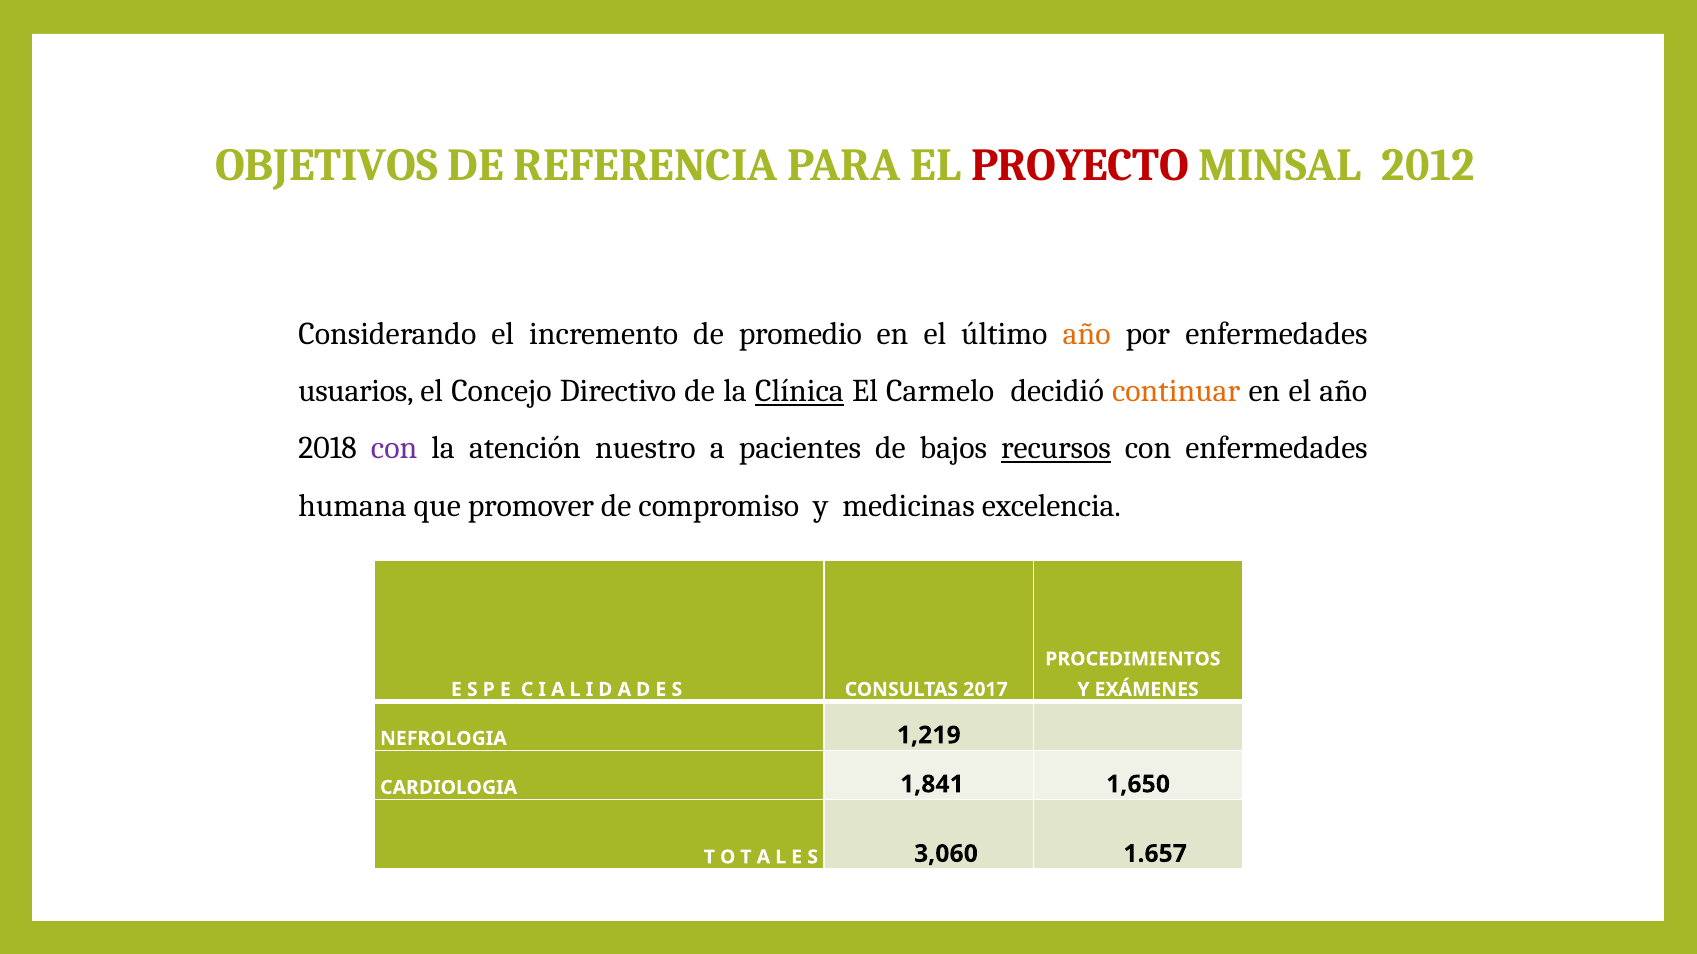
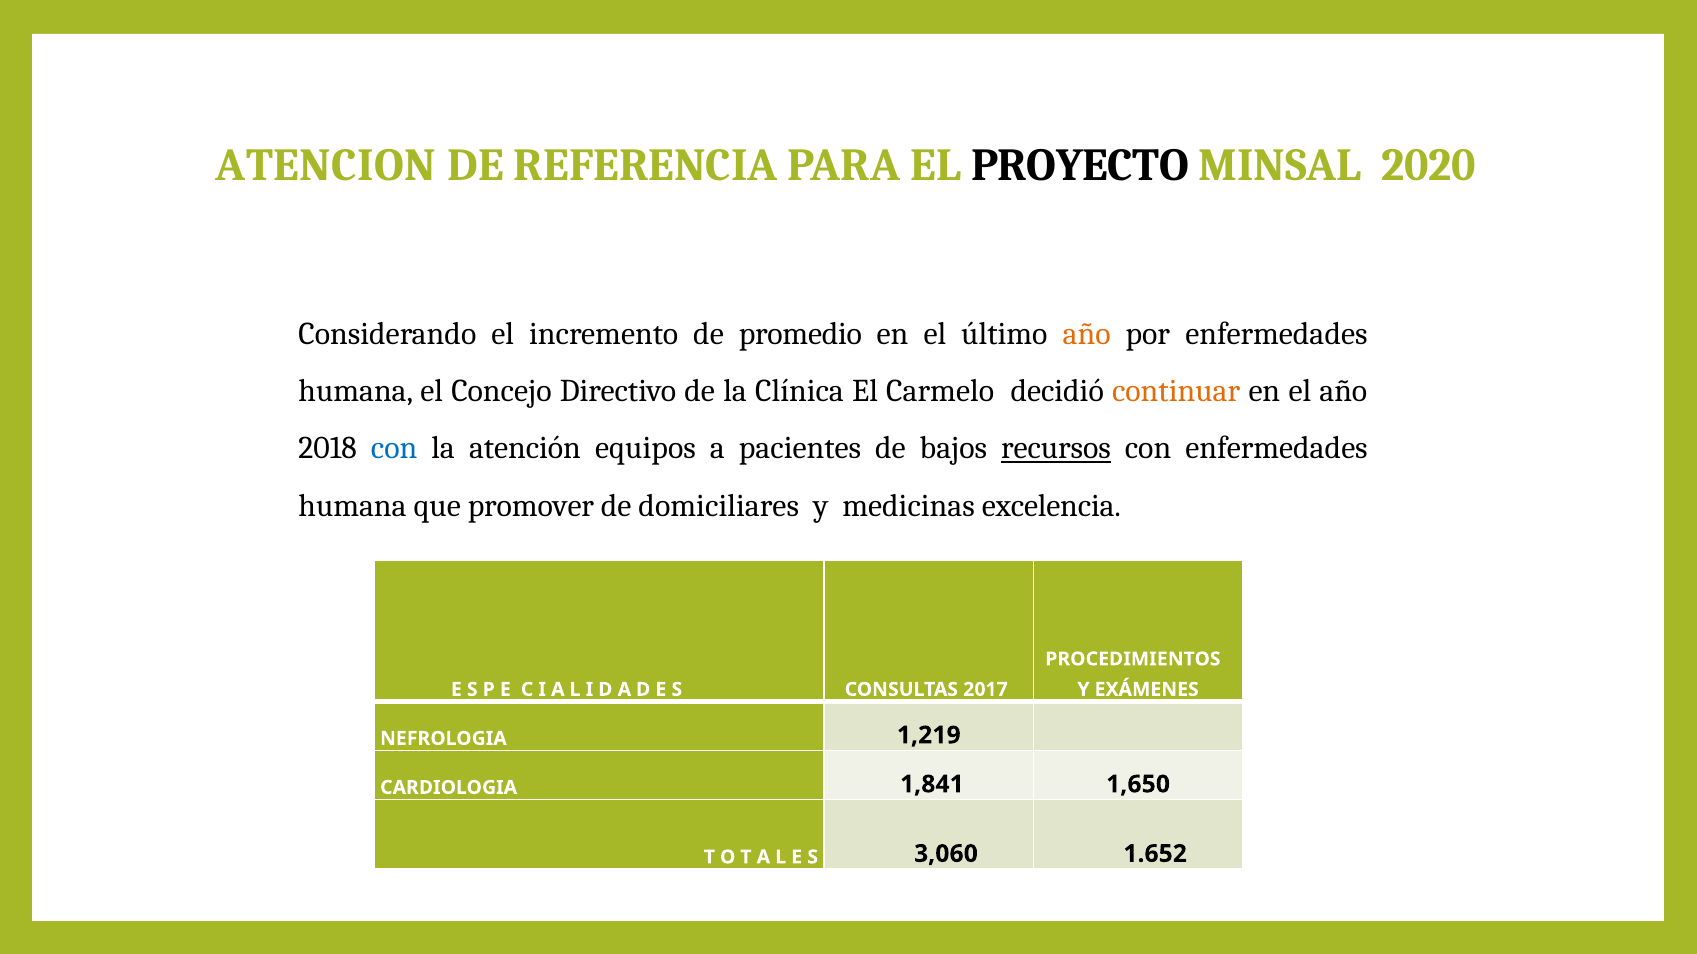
OBJETIVOS: OBJETIVOS -> ATENCION
PROYECTO colour: red -> black
2012: 2012 -> 2020
usuarios at (356, 391): usuarios -> humana
Clínica underline: present -> none
con at (394, 449) colour: purple -> blue
nuestro: nuestro -> equipos
compromiso: compromiso -> domiciliares
1.657: 1.657 -> 1.652
